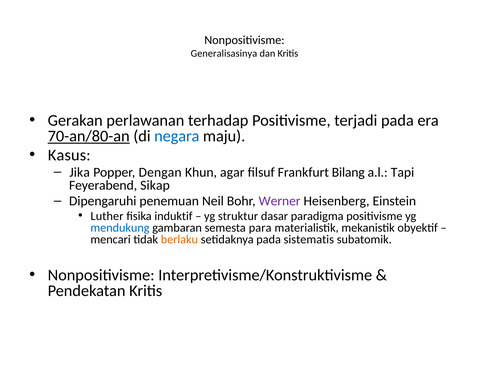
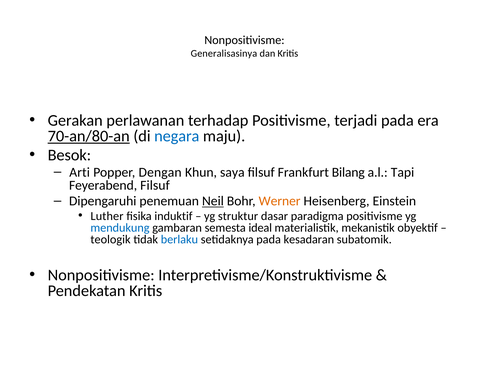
Kasus: Kasus -> Besok
Jika: Jika -> Arti
agar: agar -> saya
Feyerabend Sikap: Sikap -> Filsuf
Neil underline: none -> present
Werner colour: purple -> orange
para: para -> ideal
mencari: mencari -> teologik
berlaku colour: orange -> blue
sistematis: sistematis -> kesadaran
